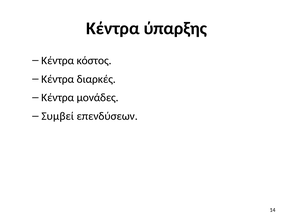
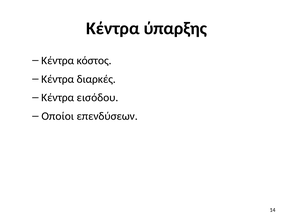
μονάδες: μονάδες -> εισόδου
Συμβεί: Συμβεί -> Οποίοι
